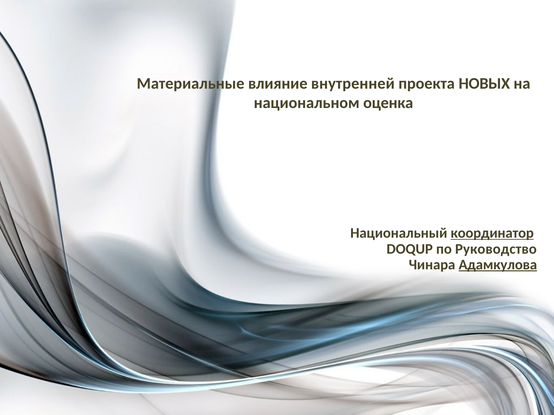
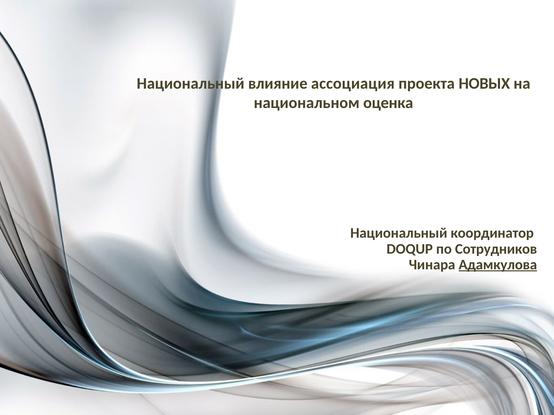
Материальные at (191, 84): Материальные -> Национальный
внутренней: внутренней -> ассоциация
координатор underline: present -> none
Руководство: Руководство -> Сотрудников
